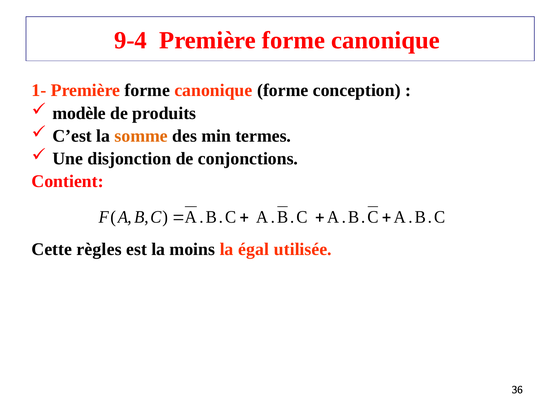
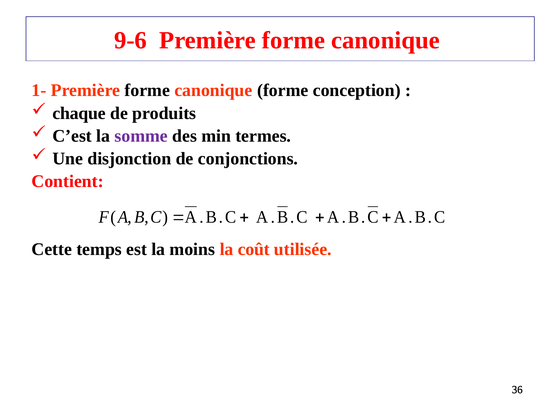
9-4: 9-4 -> 9-6
modèle: modèle -> chaque
somme colour: orange -> purple
règles: règles -> temps
égal: égal -> coût
